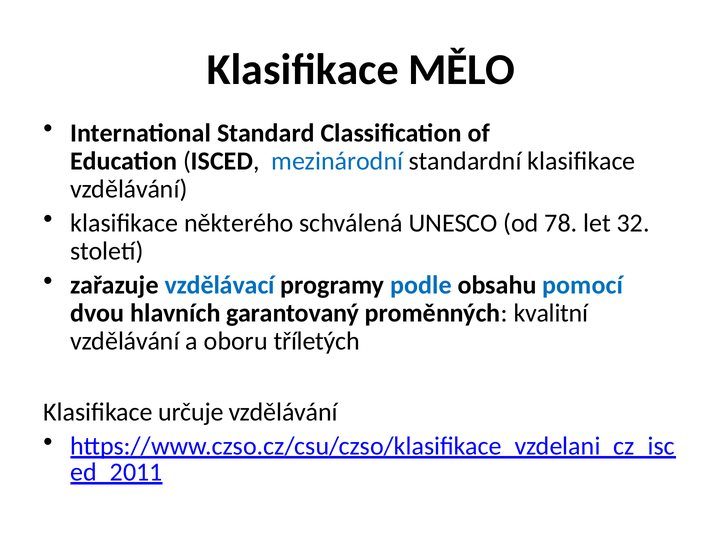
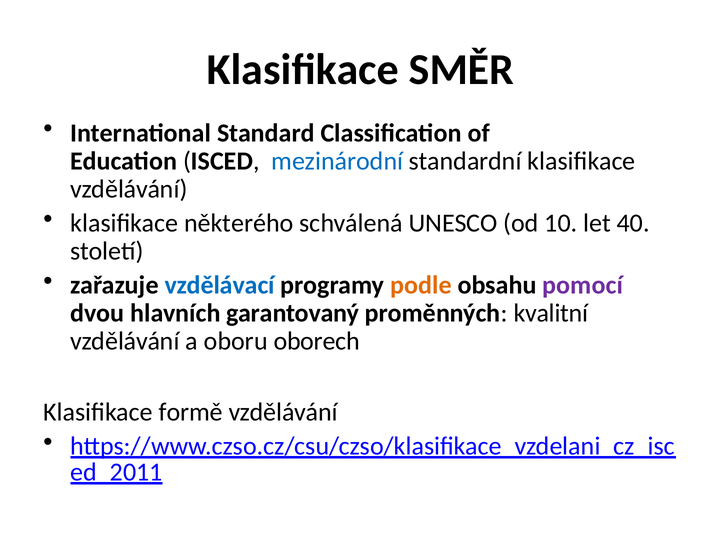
MĚLO: MĚLO -> SMĚR
78: 78 -> 10
32: 32 -> 40
podle colour: blue -> orange
pomocí colour: blue -> purple
tříletých: tříletých -> oborech
určuje: určuje -> formě
